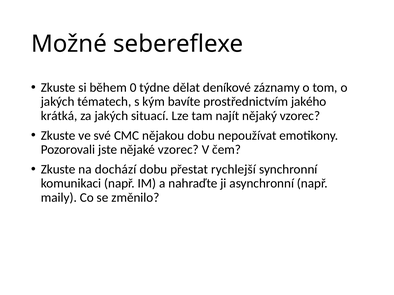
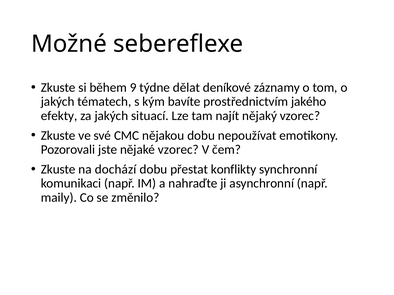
0: 0 -> 9
krátká: krátká -> efekty
rychlejší: rychlejší -> konflikty
